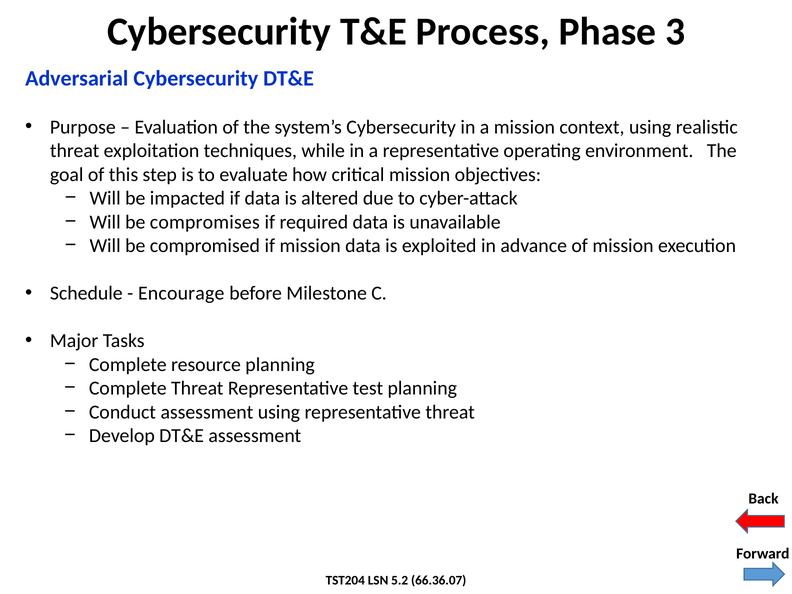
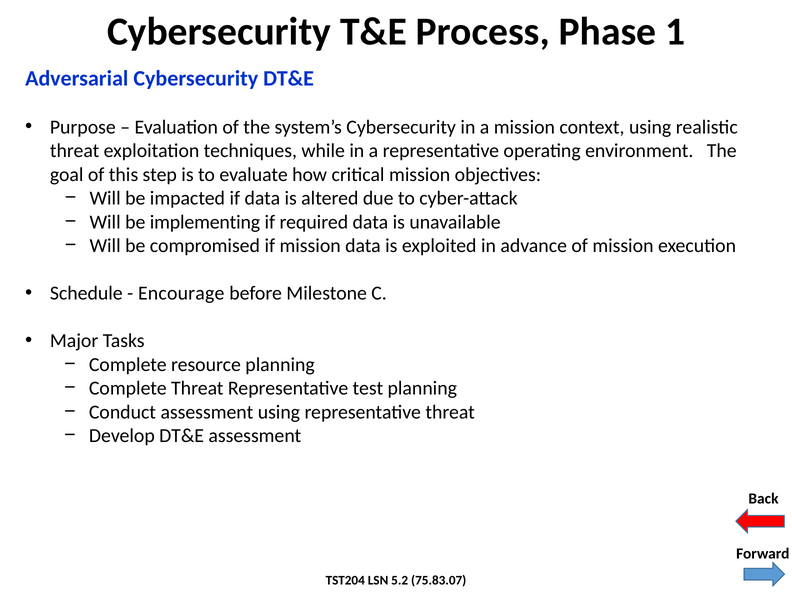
3: 3 -> 1
compromises: compromises -> implementing
66.36.07: 66.36.07 -> 75.83.07
